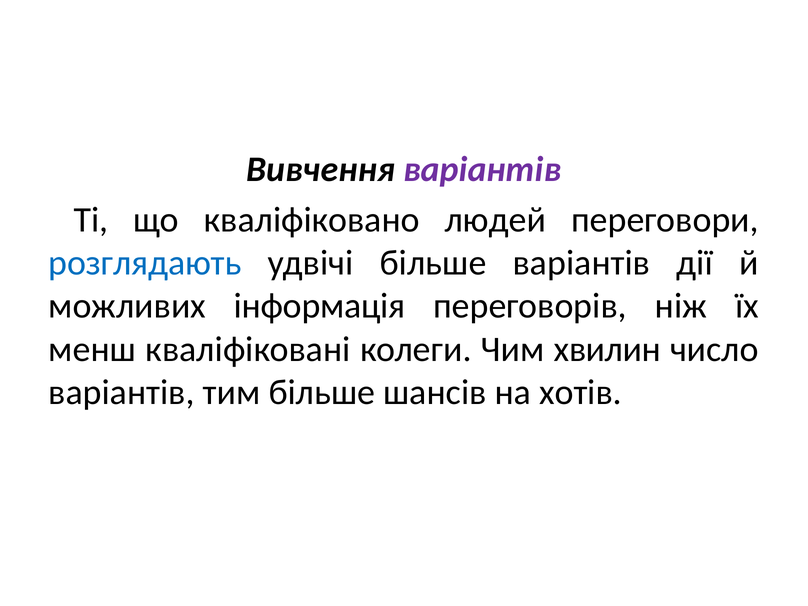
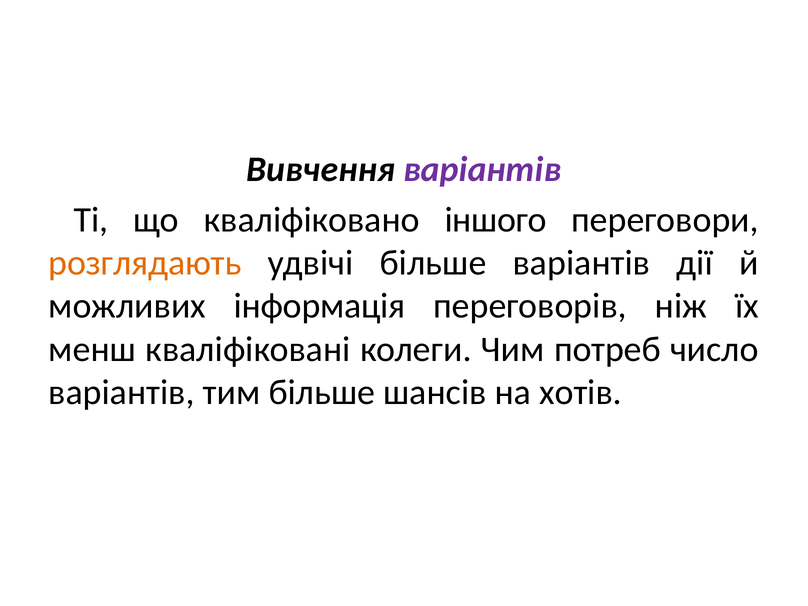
людей: людей -> іншого
розглядають colour: blue -> orange
хвилин: хвилин -> потреб
